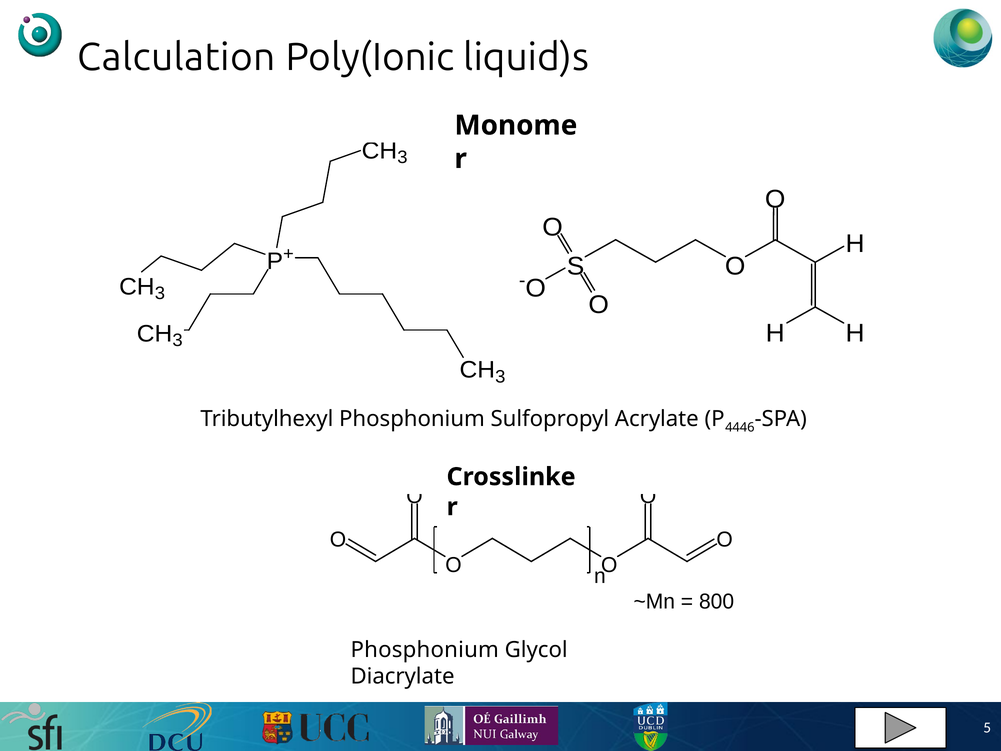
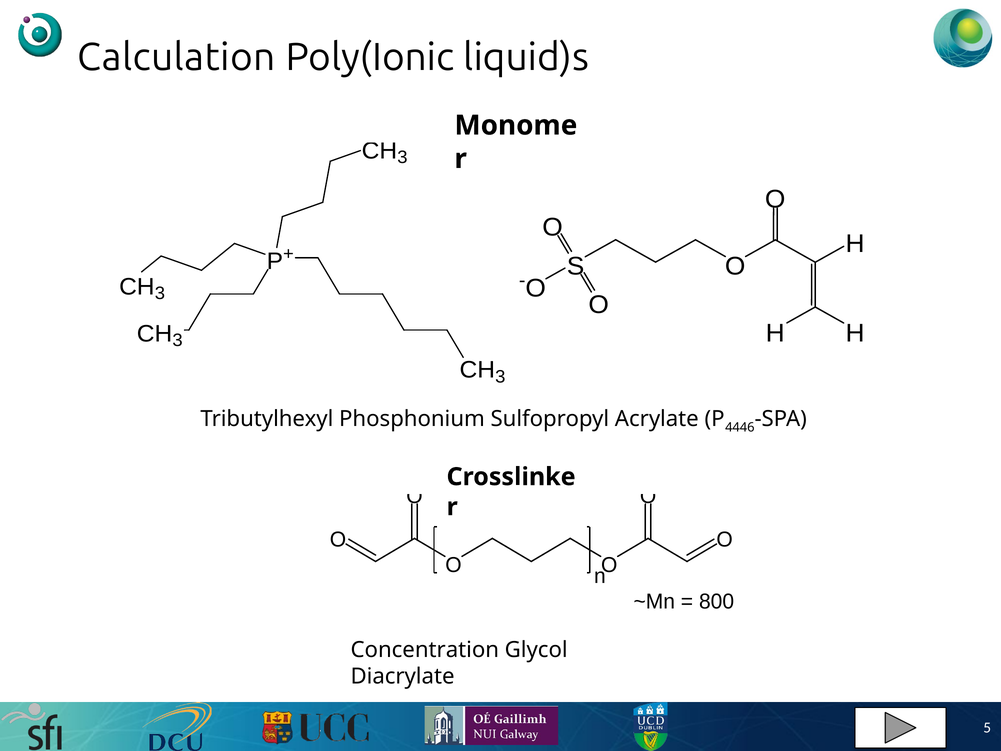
Phosphonium at (425, 650): Phosphonium -> Concentration
